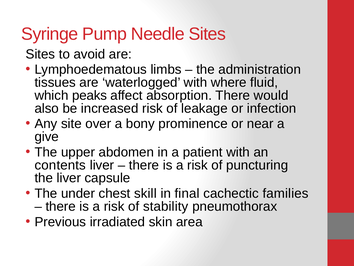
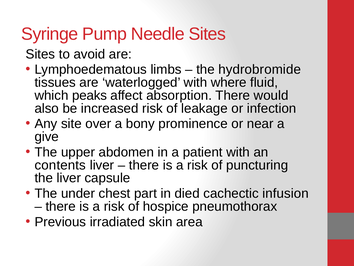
administration: administration -> hydrobromide
skill: skill -> part
final: final -> died
families: families -> infusion
stability: stability -> hospice
